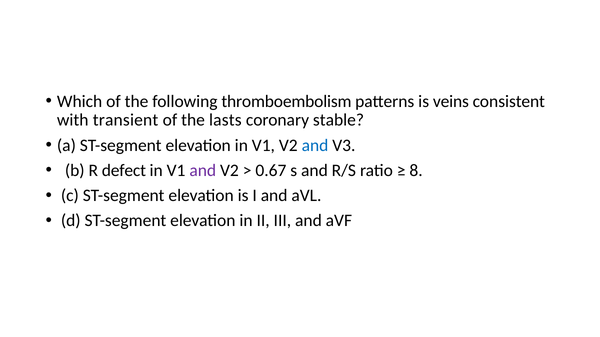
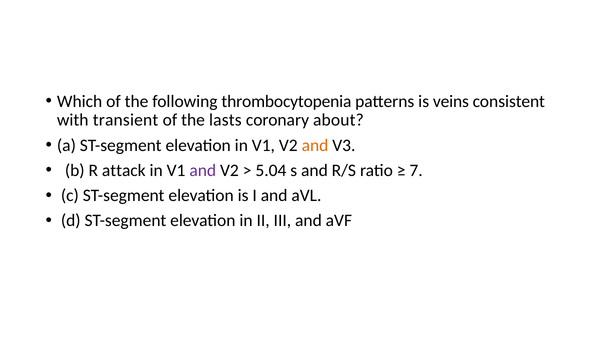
thromboembolism: thromboembolism -> thrombocytopenia
stable: stable -> about
and at (315, 146) colour: blue -> orange
defect: defect -> attack
0.67: 0.67 -> 5.04
8: 8 -> 7
